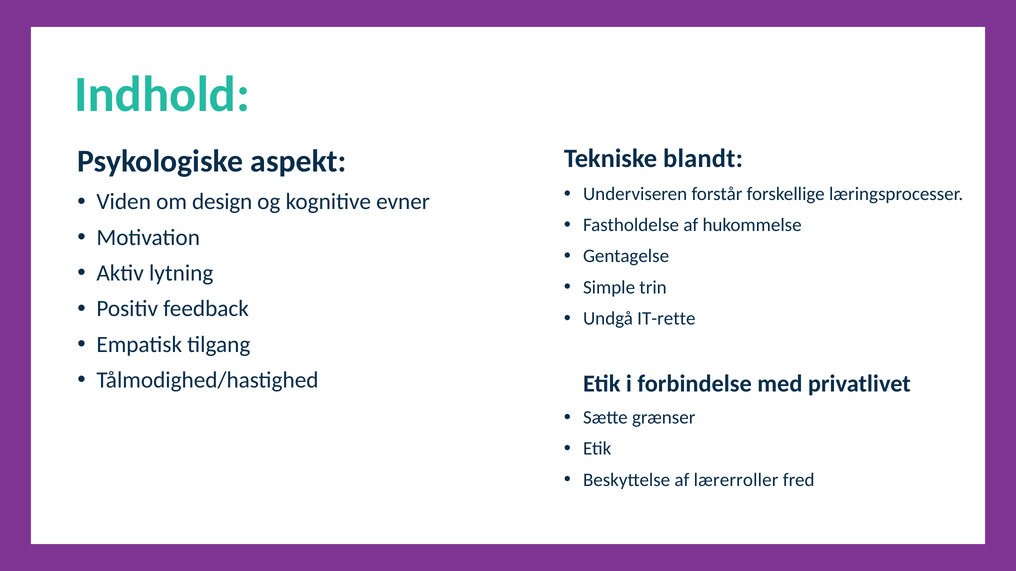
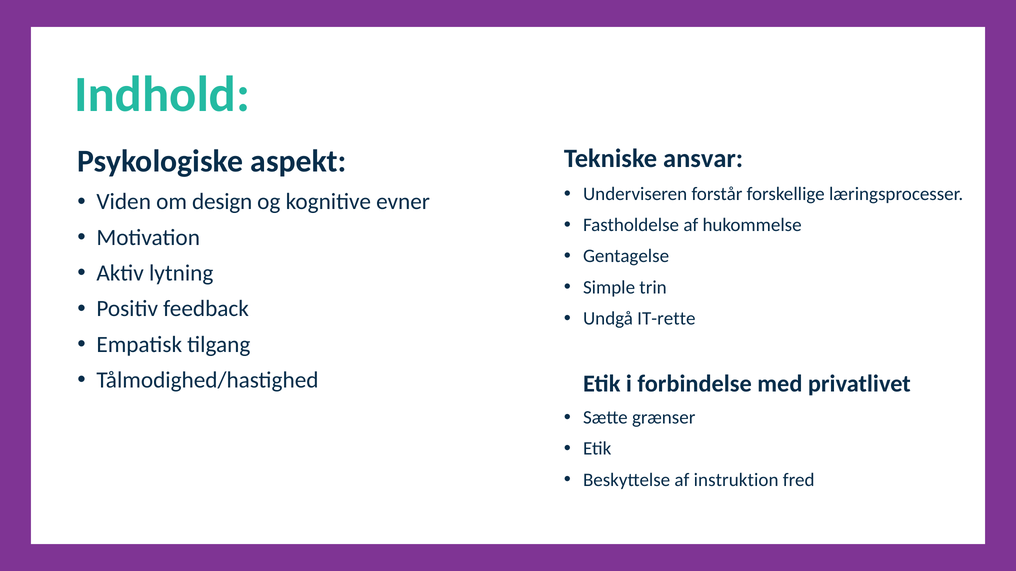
blandt: blandt -> ansvar
lærerroller: lærerroller -> instruktion
